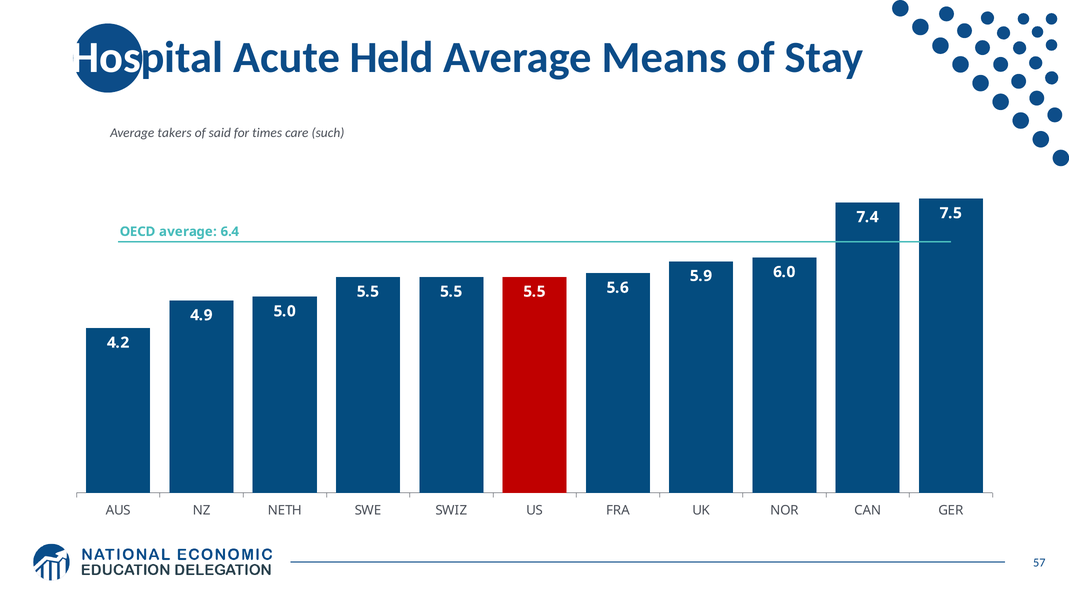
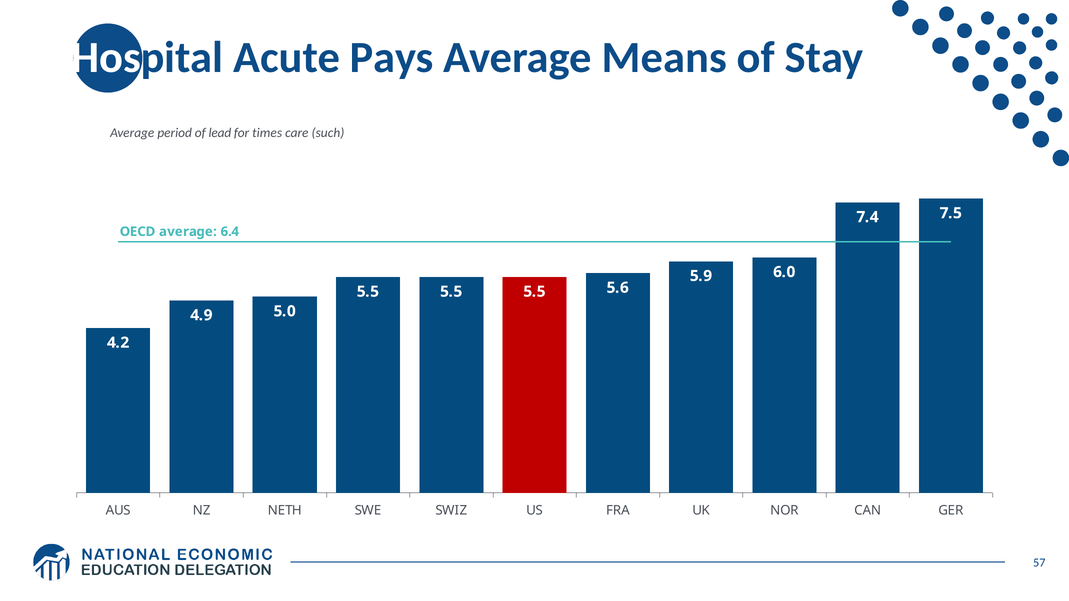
Held: Held -> Pays
takers: takers -> period
said: said -> lead
